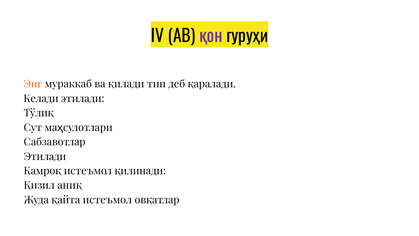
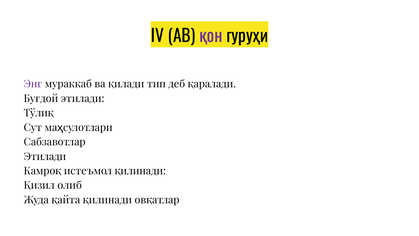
Энг colour: orange -> purple
Келади: Келади -> Буғдой
аниқ: аниқ -> олиб
қайта истеъмол: истеъмол -> қилинади
